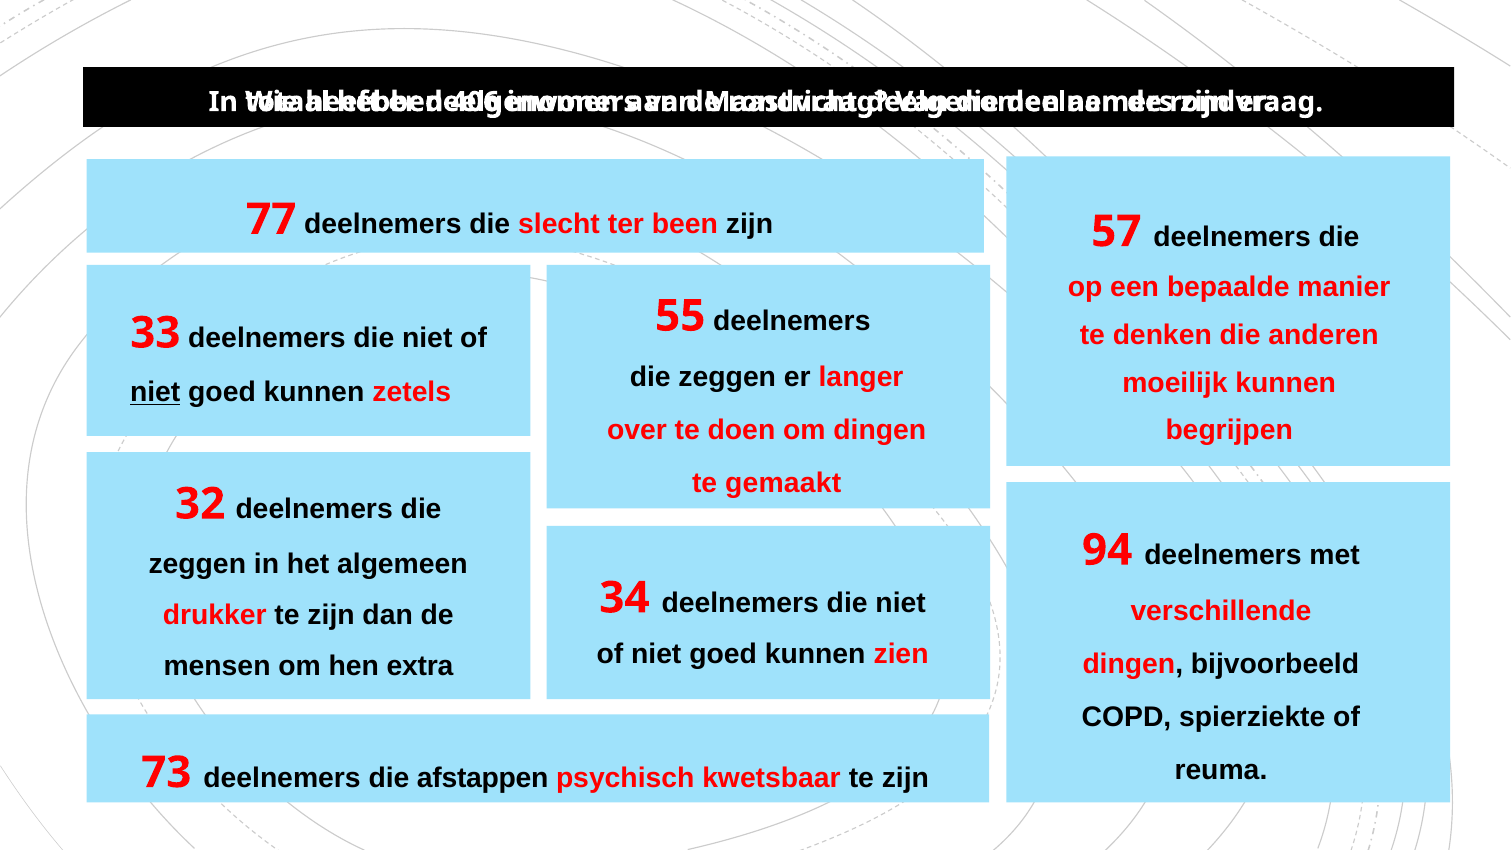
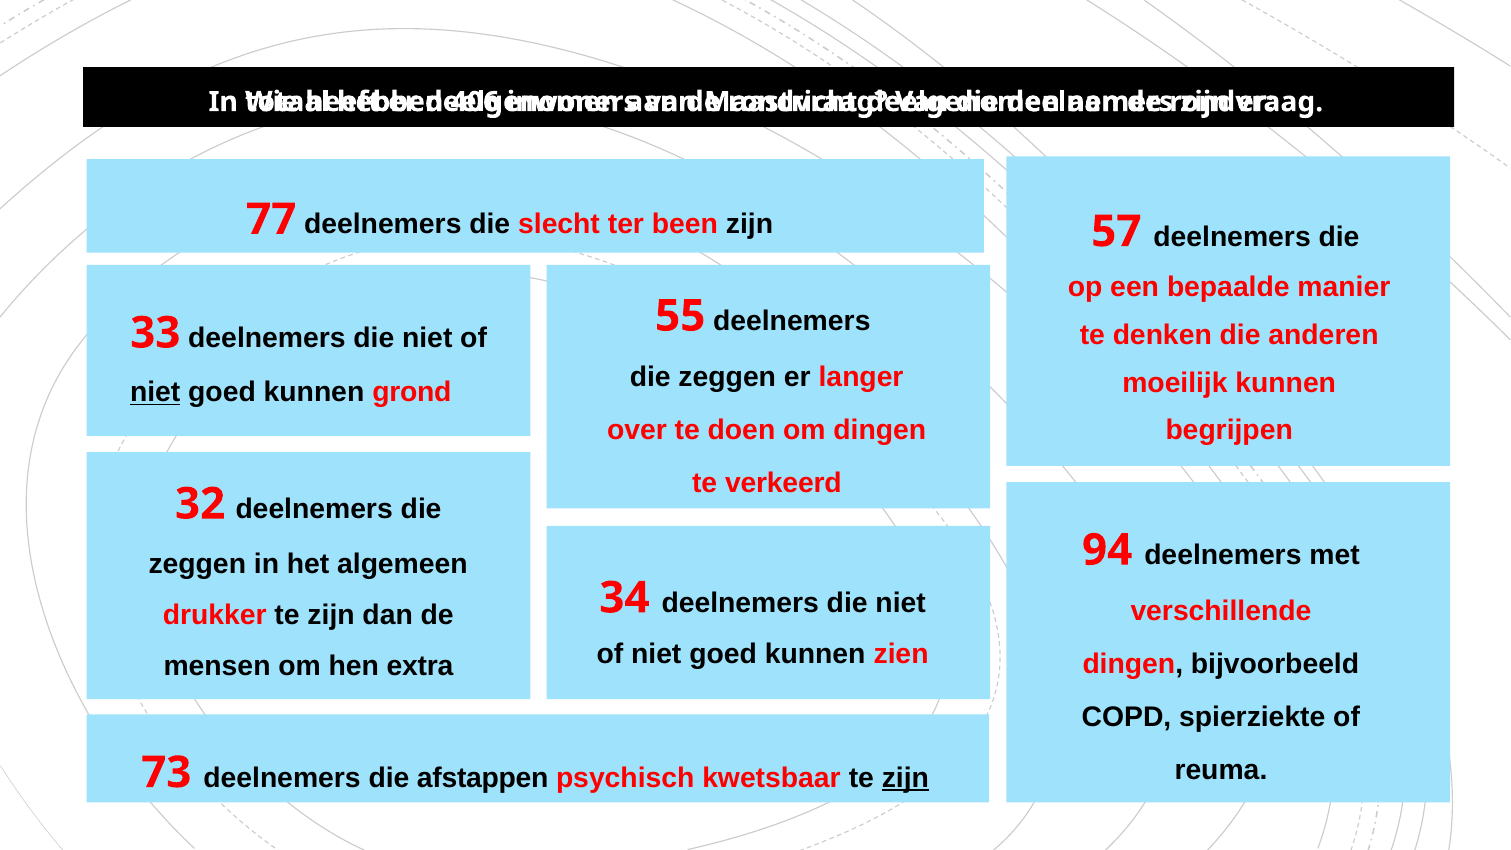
zetels: zetels -> grond
gemaakt: gemaakt -> verkeerd
zijn at (905, 778) underline: none -> present
